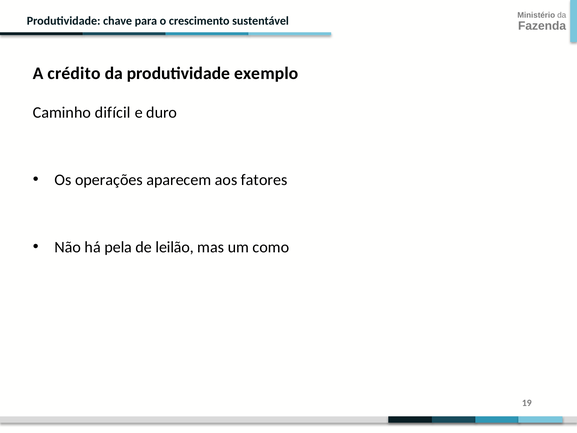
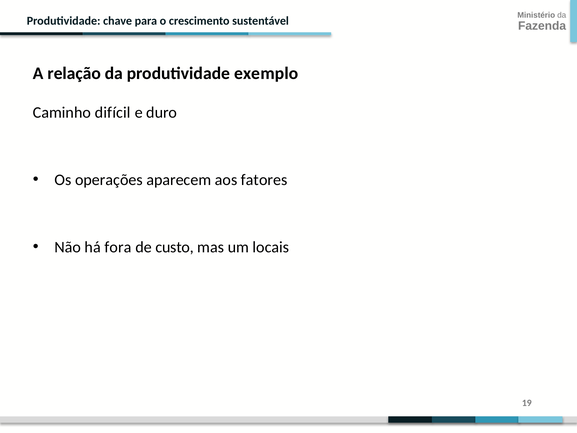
crédito: crédito -> relação
pela: pela -> fora
leilão: leilão -> custo
como: como -> locais
